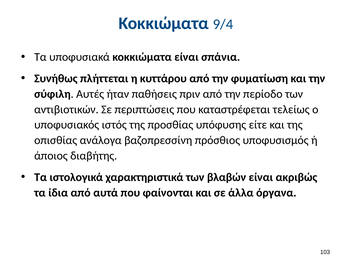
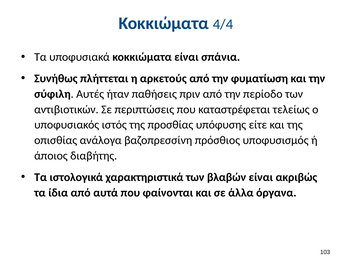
9/4: 9/4 -> 4/4
κυττάρου: κυττάρου -> αρκετούς
